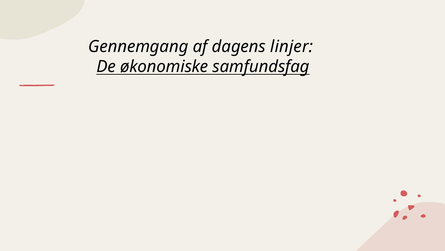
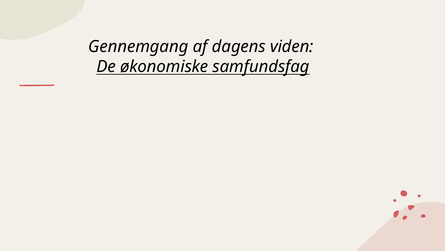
linjer: linjer -> viden
